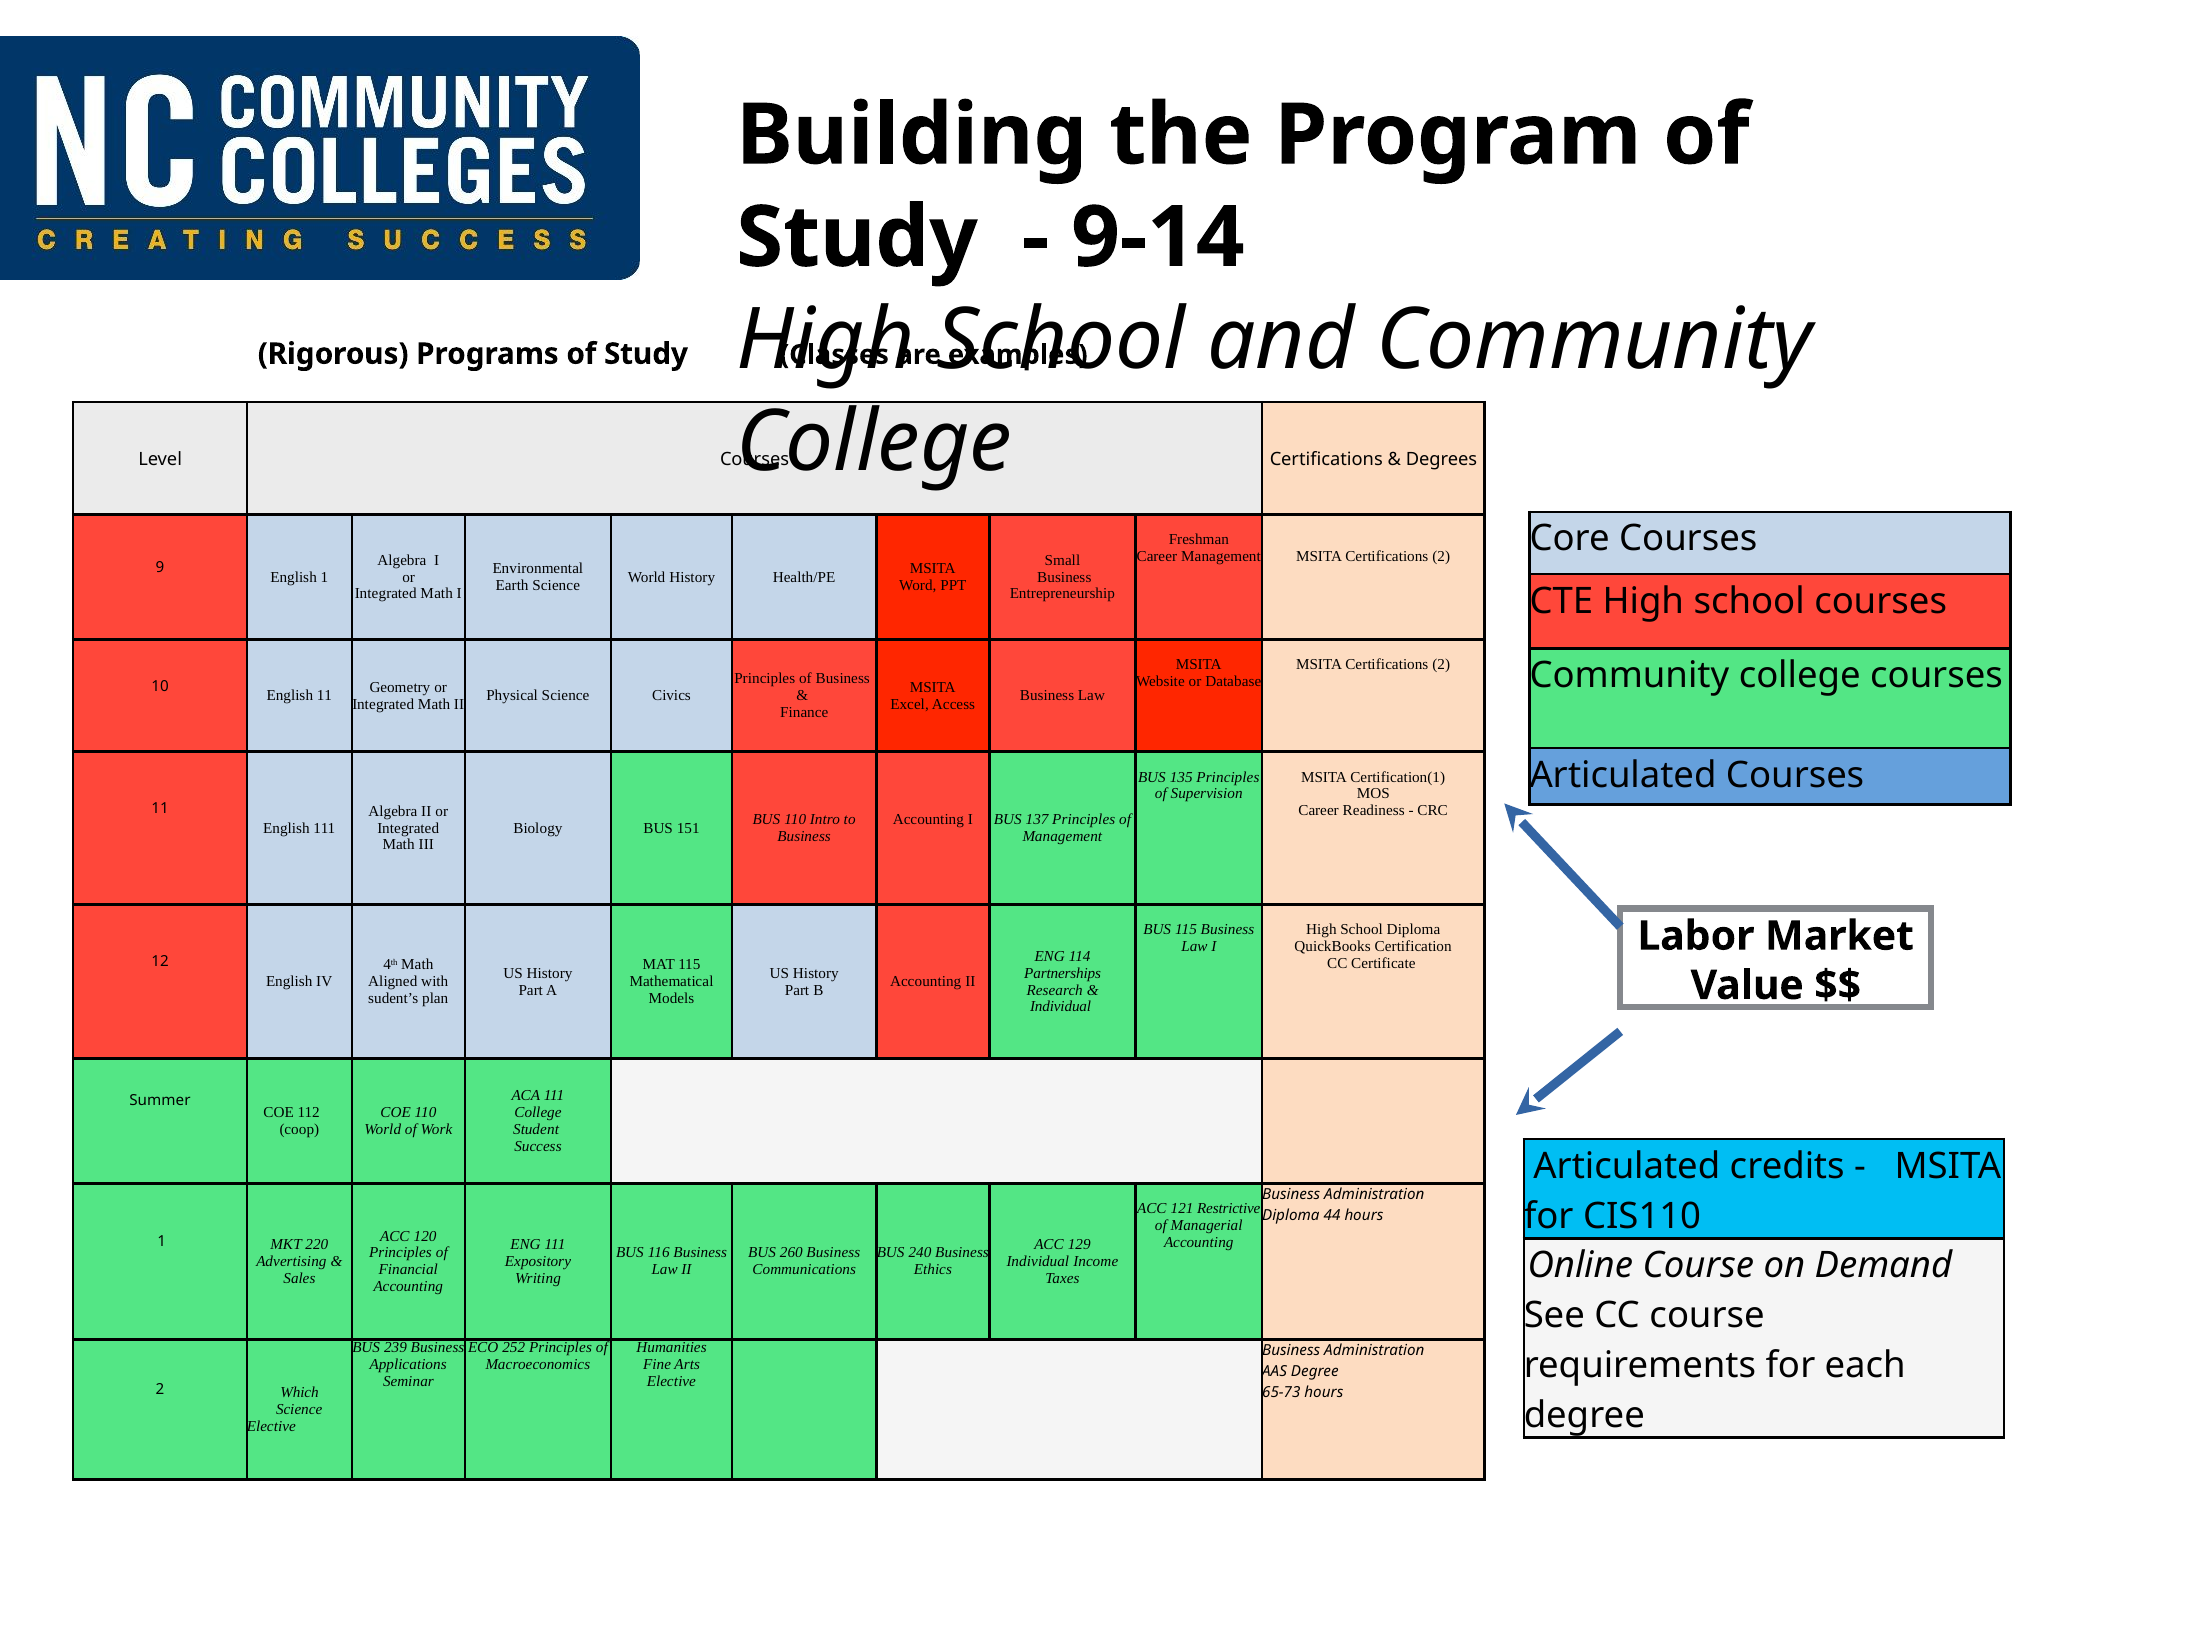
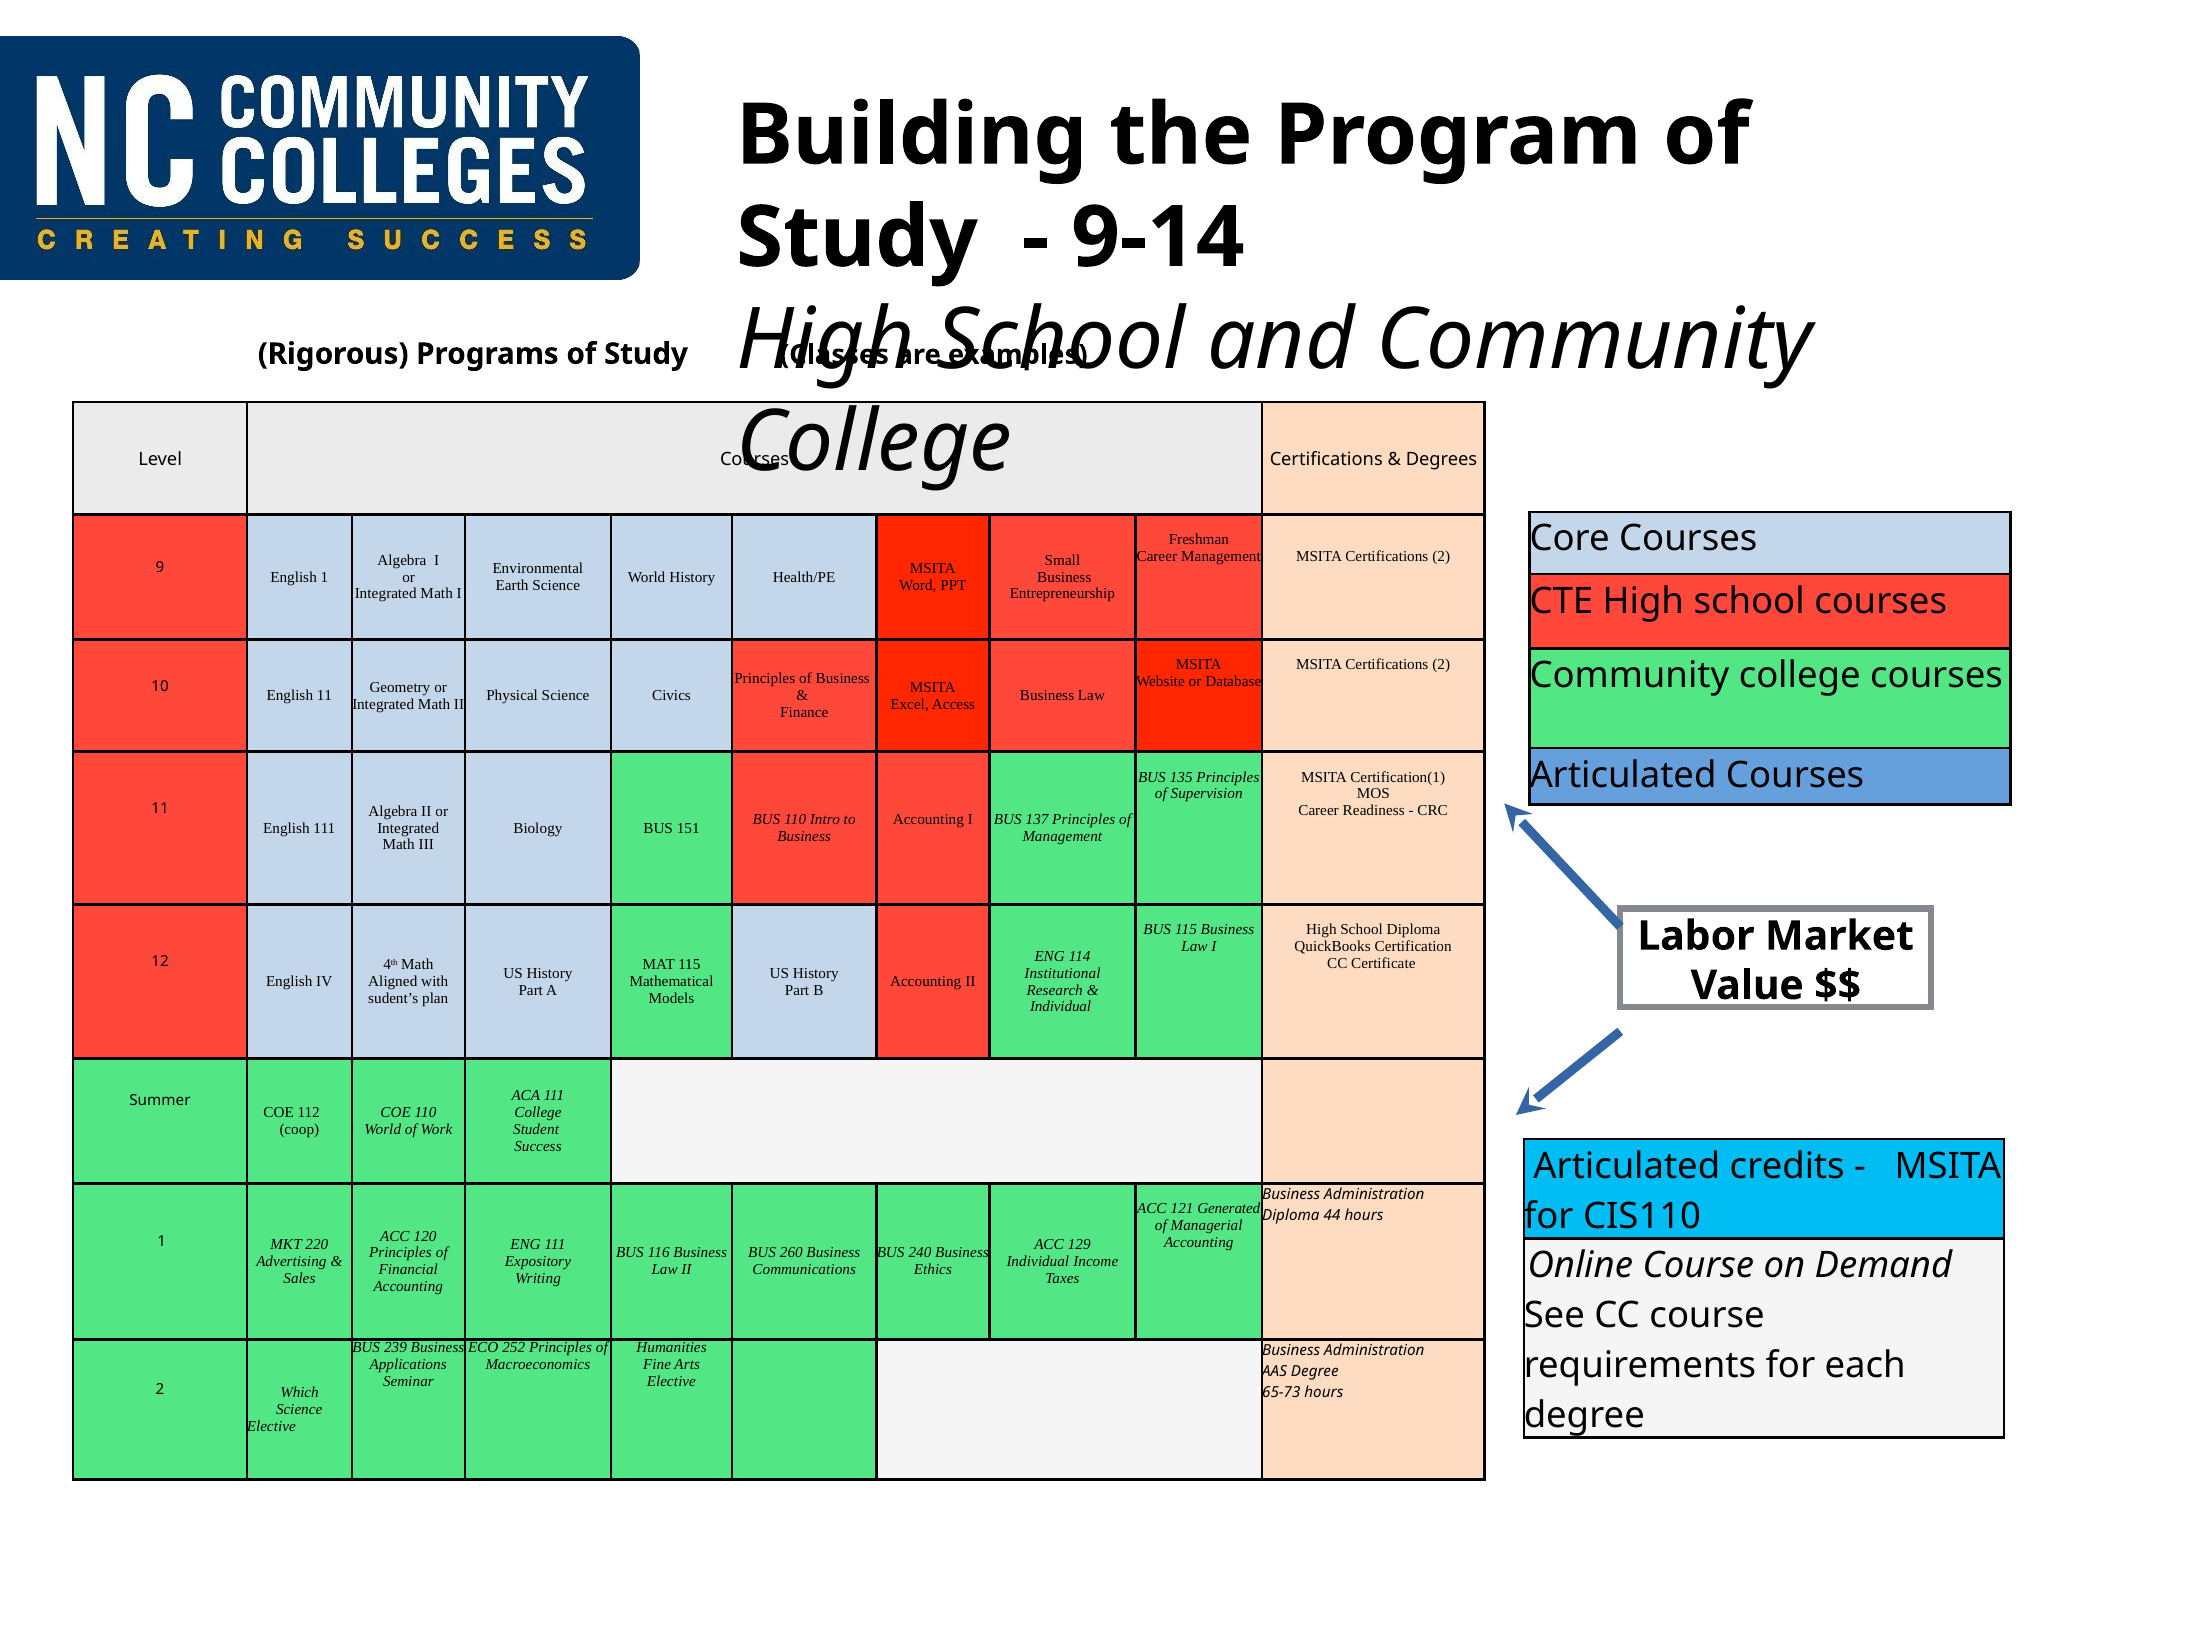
Partnerships: Partnerships -> Institutional
Restrictive: Restrictive -> Generated
